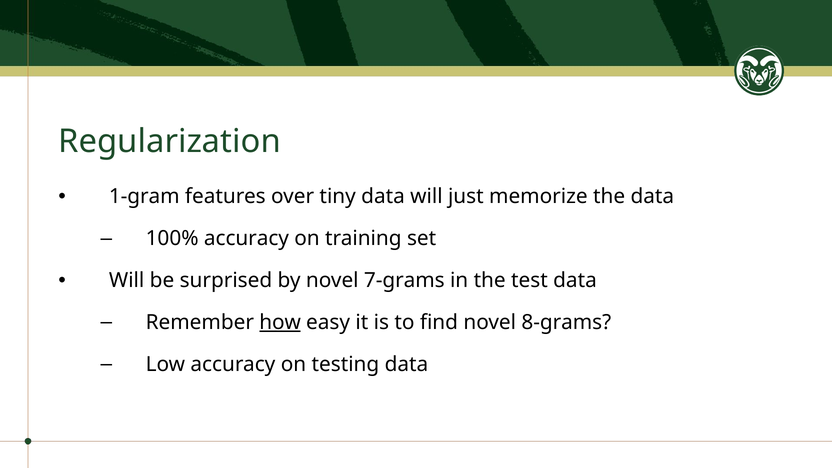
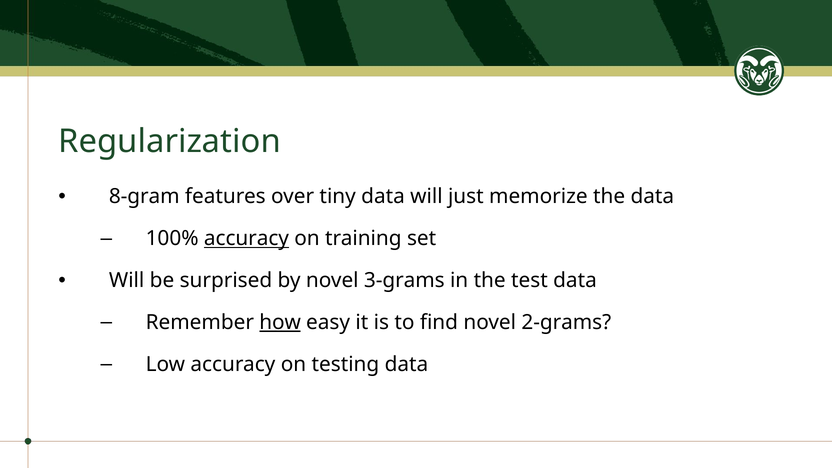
1-gram: 1-gram -> 8-gram
accuracy at (246, 238) underline: none -> present
7-grams: 7-grams -> 3-grams
8-grams: 8-grams -> 2-grams
